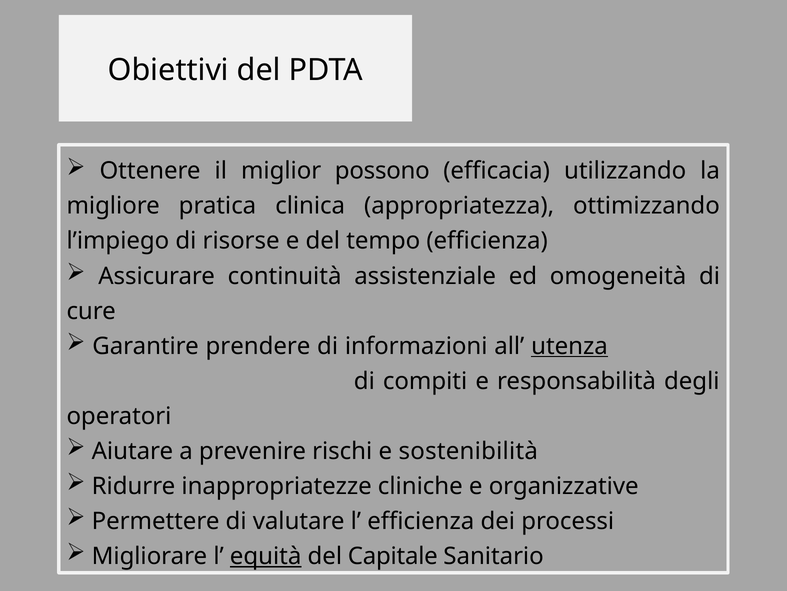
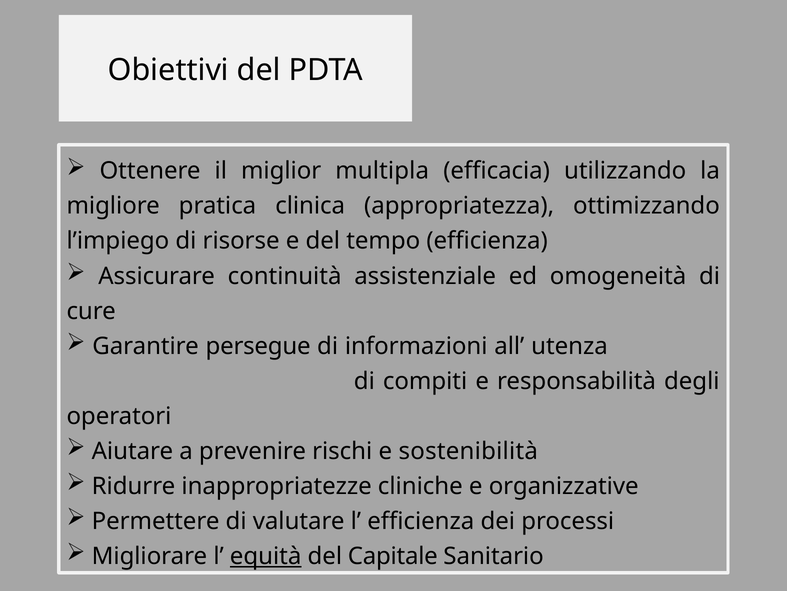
possono: possono -> multipla
prendere: prendere -> persegue
utenza underline: present -> none
